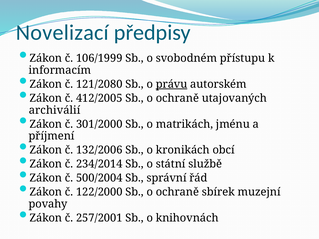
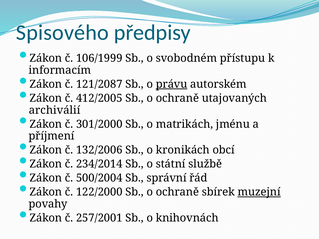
Novelizací: Novelizací -> Spisového
121/2080: 121/2080 -> 121/2087
muzejní underline: none -> present
